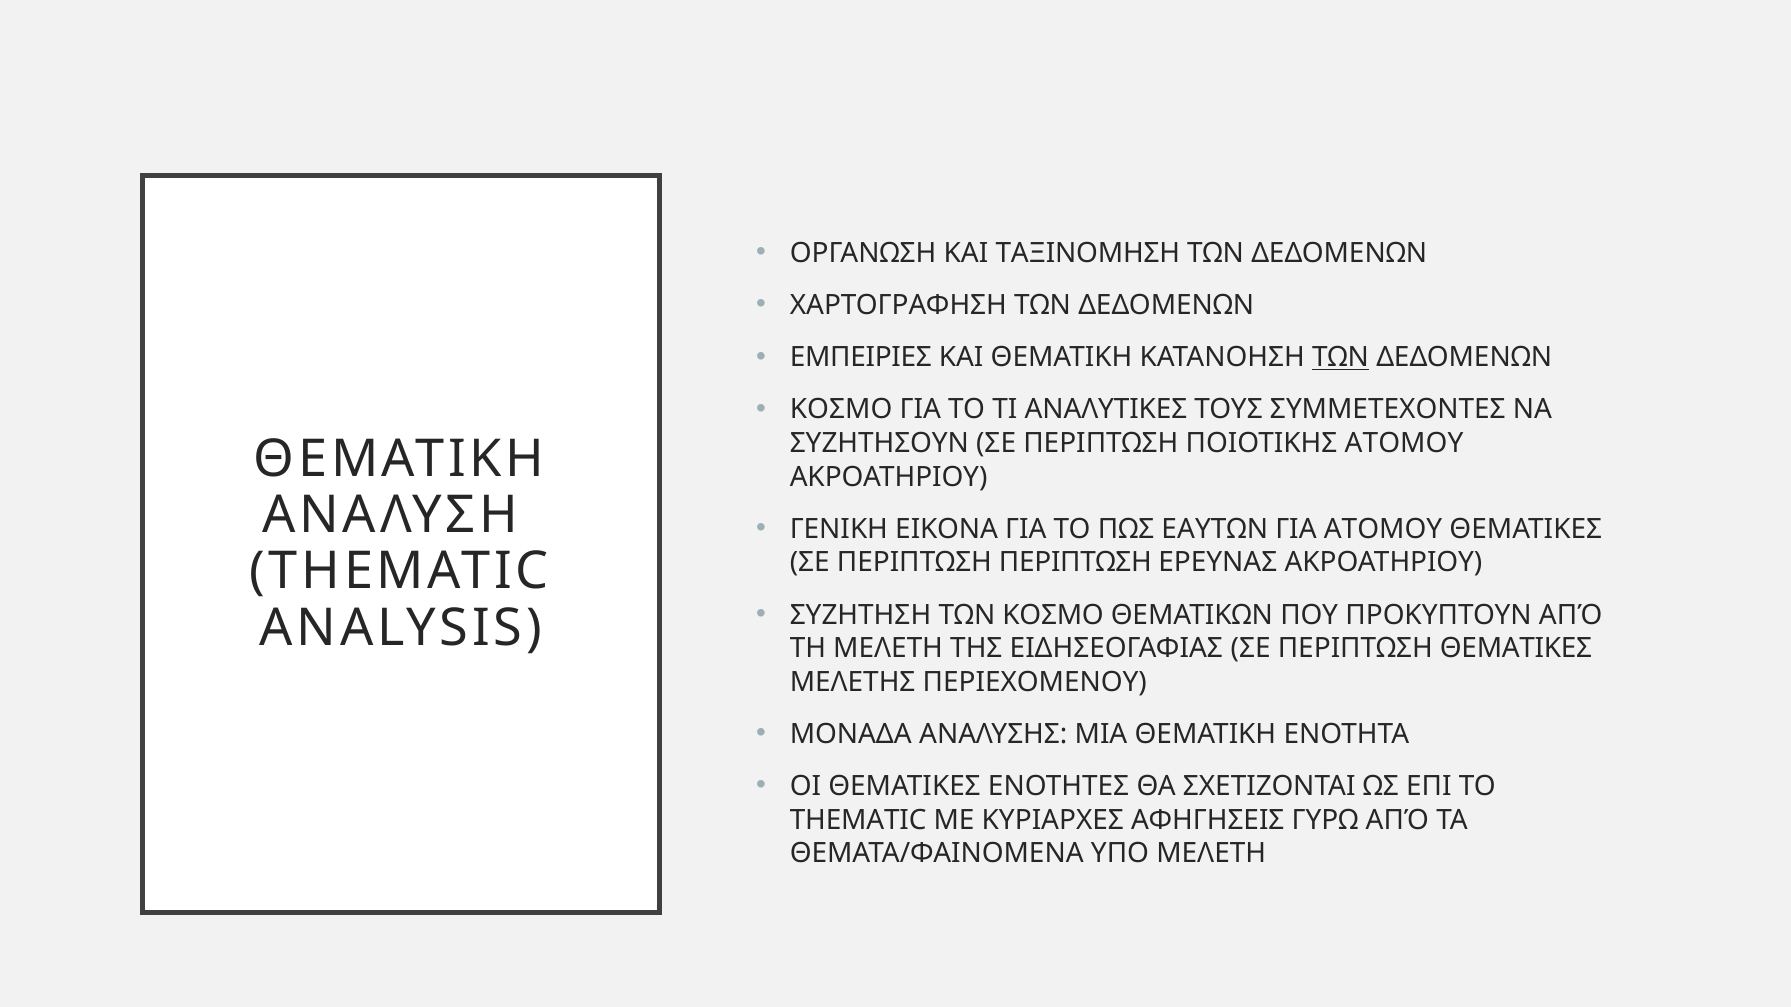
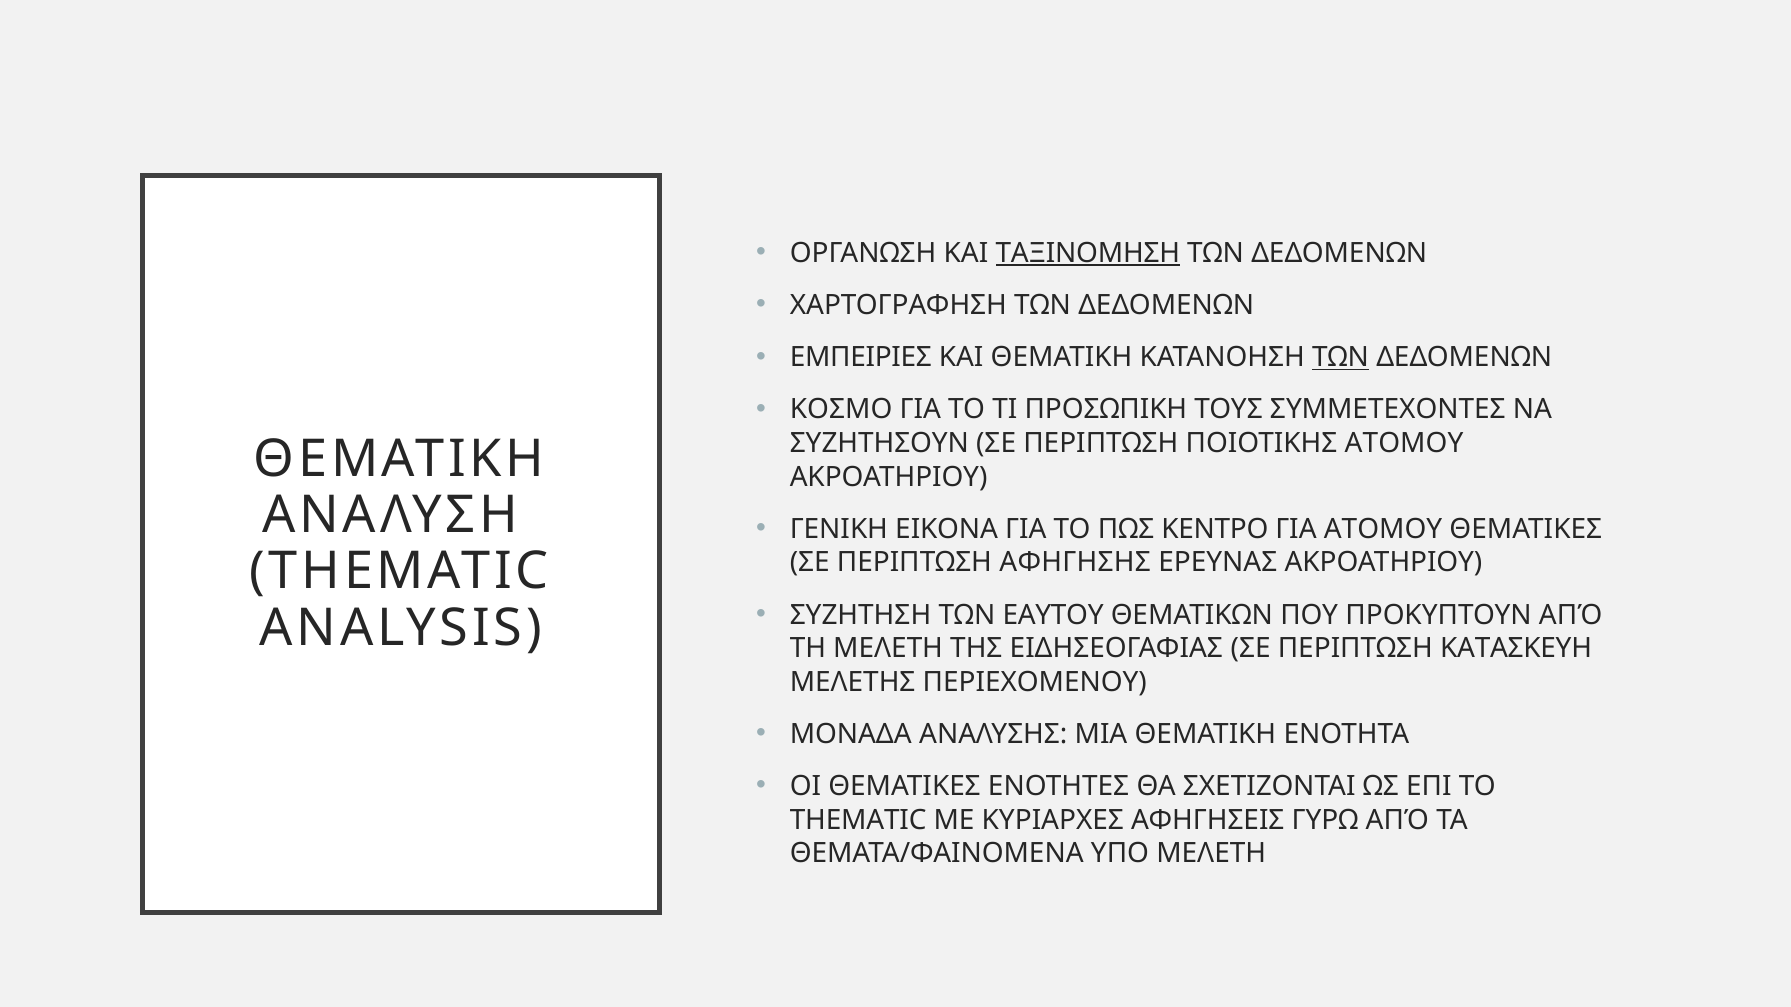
ΤΑΞΙΝΟΜΗΣΗ underline: none -> present
ΑΝΑΛΥΤΙΚΕΣ: ΑΝΑΛΥΤΙΚΕΣ -> ΠΡΟΣΩΠΙΚΗ
ΕΑΥΤΩΝ: ΕΑΥΤΩΝ -> ΚΕΝΤΡΟ
ΠΕΡΙΠΤΩΣΗ ΠΕΡΙΠΤΩΣΗ: ΠΕΡΙΠΤΩΣΗ -> ΑΦΗΓΗΣΗΣ
ΤΩΝ ΚΟΣΜΟ: ΚΟΣΜΟ -> ΕΑΥΤΟΥ
ΠΕΡΙΠΤΩΣΗ ΘΕΜΑΤΙΚΕΣ: ΘΕΜΑΤΙΚΕΣ -> ΚΑΤΑΣΚΕΥΗ
